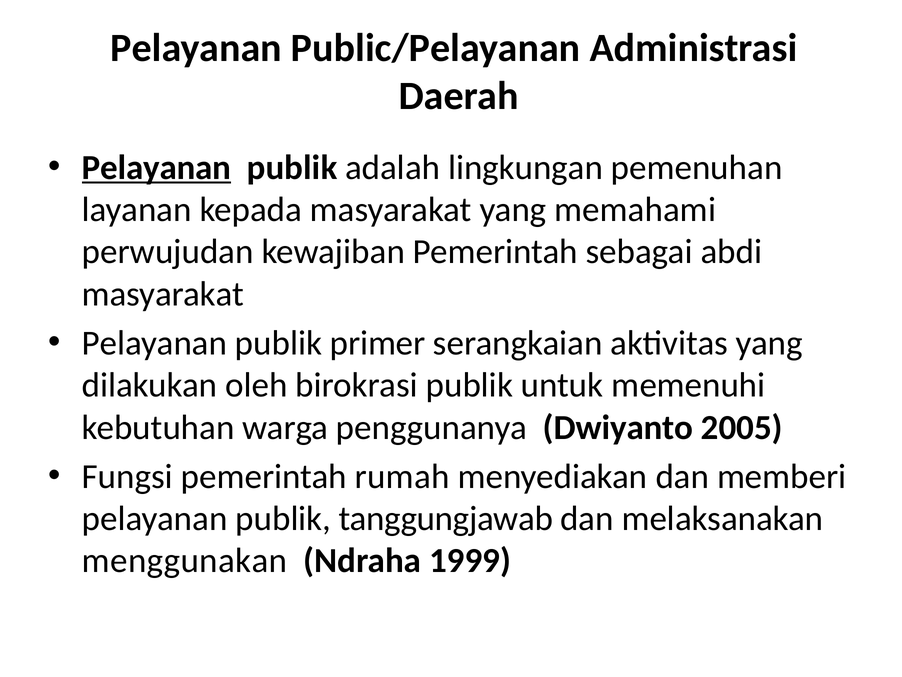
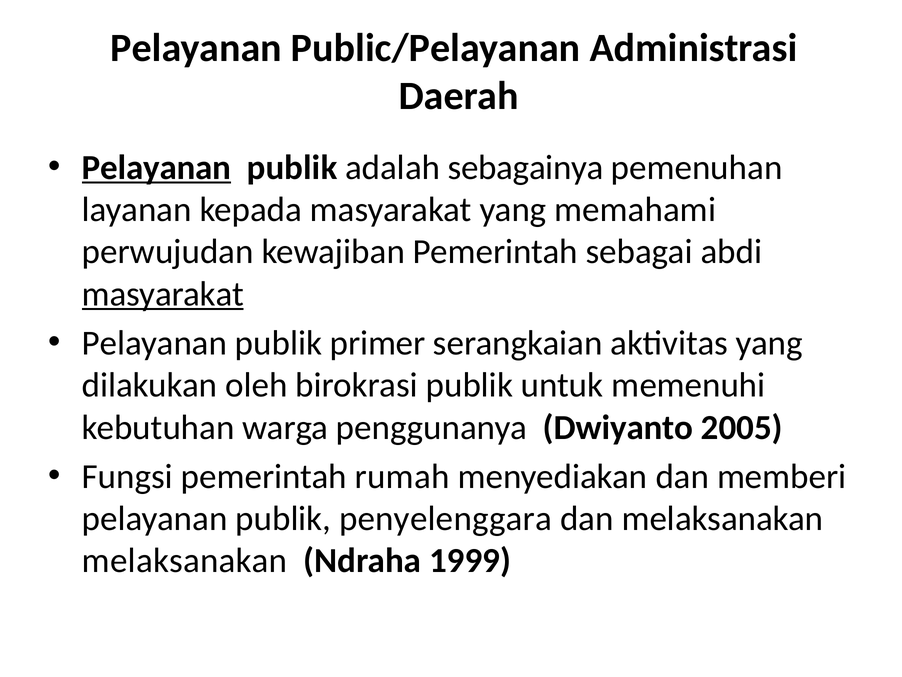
lingkungan: lingkungan -> sebagainya
masyarakat at (163, 294) underline: none -> present
tanggungjawab: tanggungjawab -> penyelenggara
menggunakan at (185, 560): menggunakan -> melaksanakan
